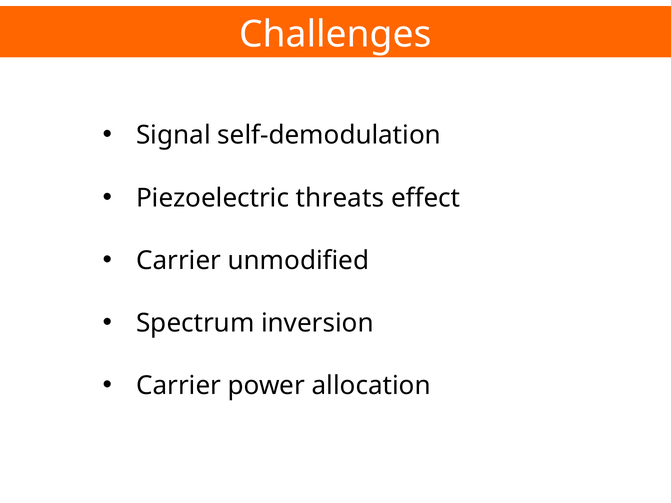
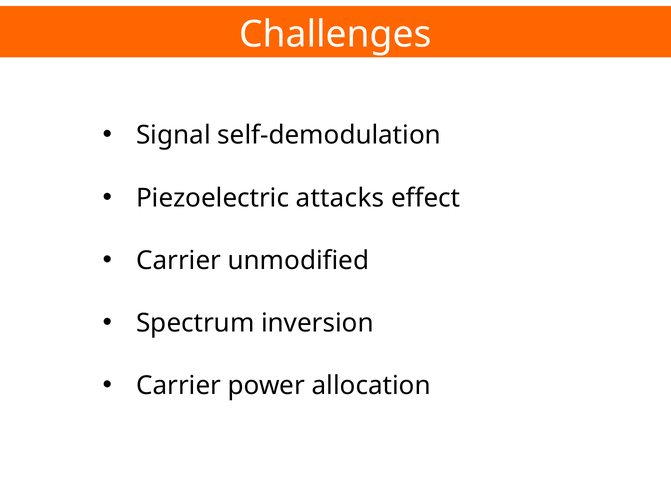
threats: threats -> attacks
